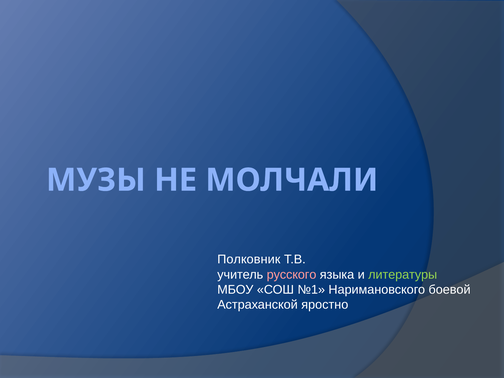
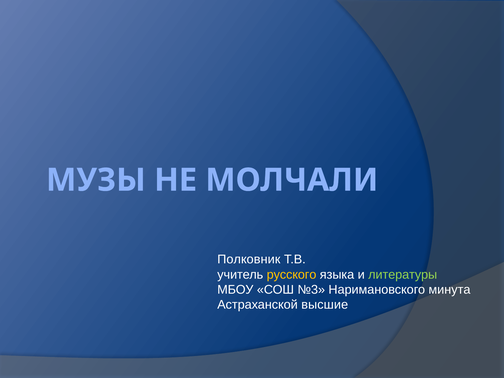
русского colour: pink -> yellow
№1: №1 -> №3
боевой: боевой -> минута
яростно: яростно -> высшие
